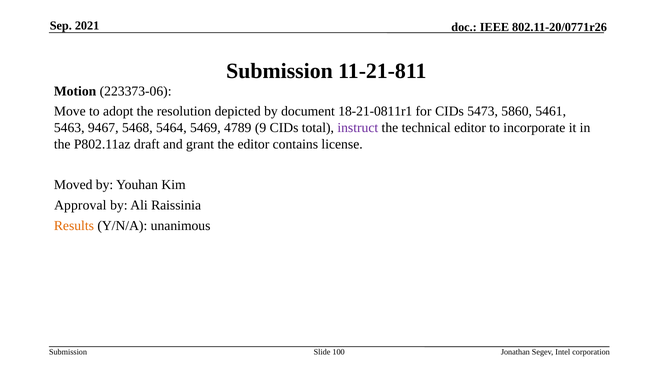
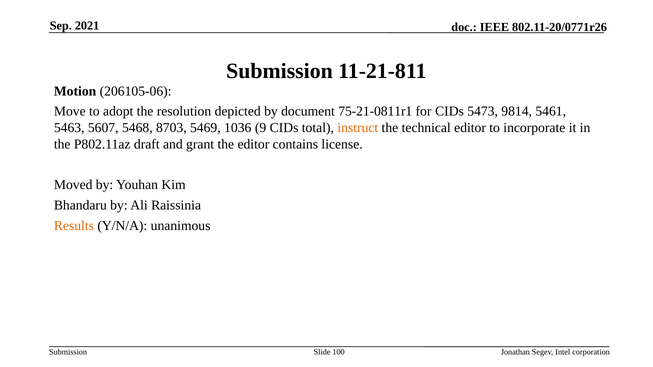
223373-06: 223373-06 -> 206105-06
18-21-0811r1: 18-21-0811r1 -> 75-21-0811r1
5860: 5860 -> 9814
9467: 9467 -> 5607
5464: 5464 -> 8703
4789: 4789 -> 1036
instruct colour: purple -> orange
Approval: Approval -> Bhandaru
